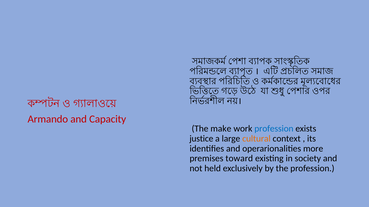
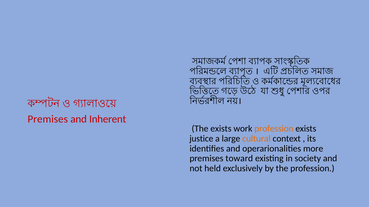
Armando at (48, 119): Armando -> Premises
Capacity: Capacity -> Inherent
The make: make -> exists
profession at (274, 129) colour: blue -> orange
